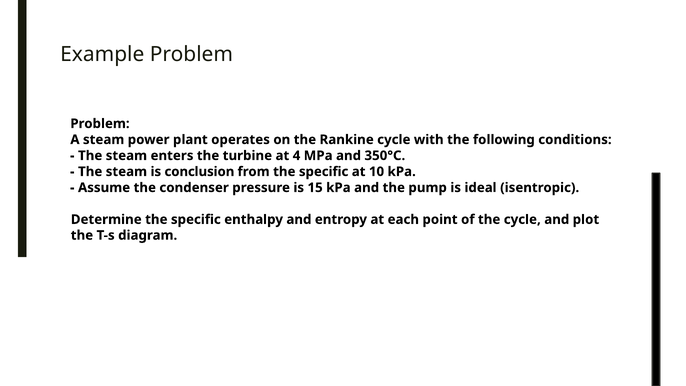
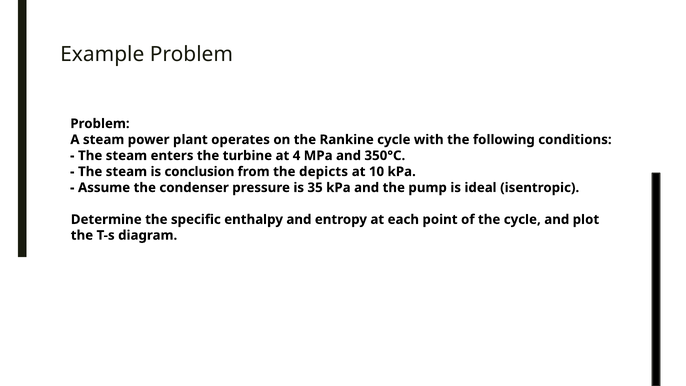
from the specific: specific -> depicts
15: 15 -> 35
